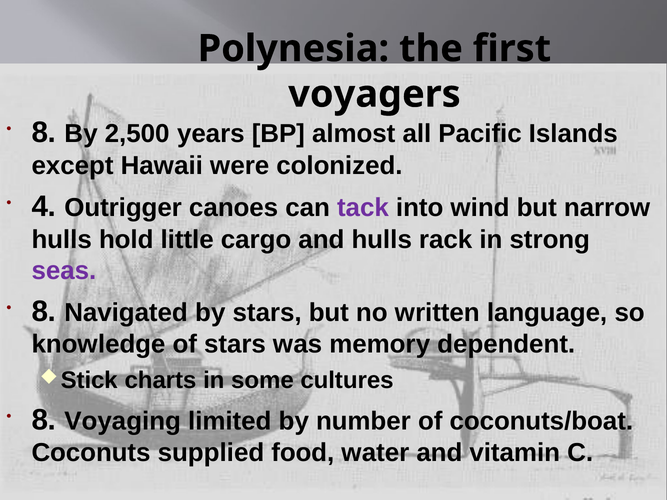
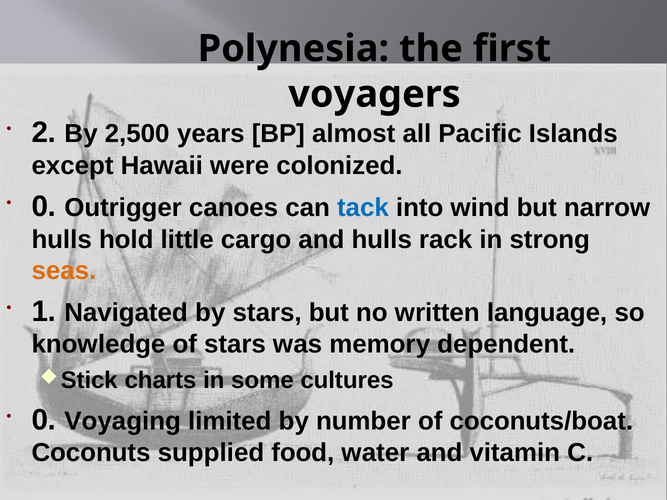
8 at (44, 133): 8 -> 2
4 at (44, 206): 4 -> 0
tack colour: purple -> blue
seas colour: purple -> orange
8 at (44, 312): 8 -> 1
8 at (44, 420): 8 -> 0
